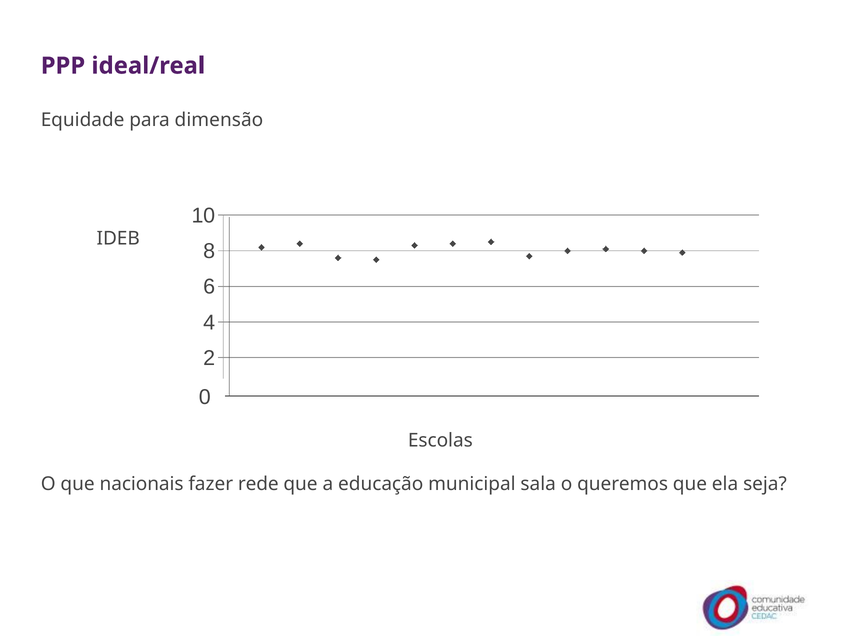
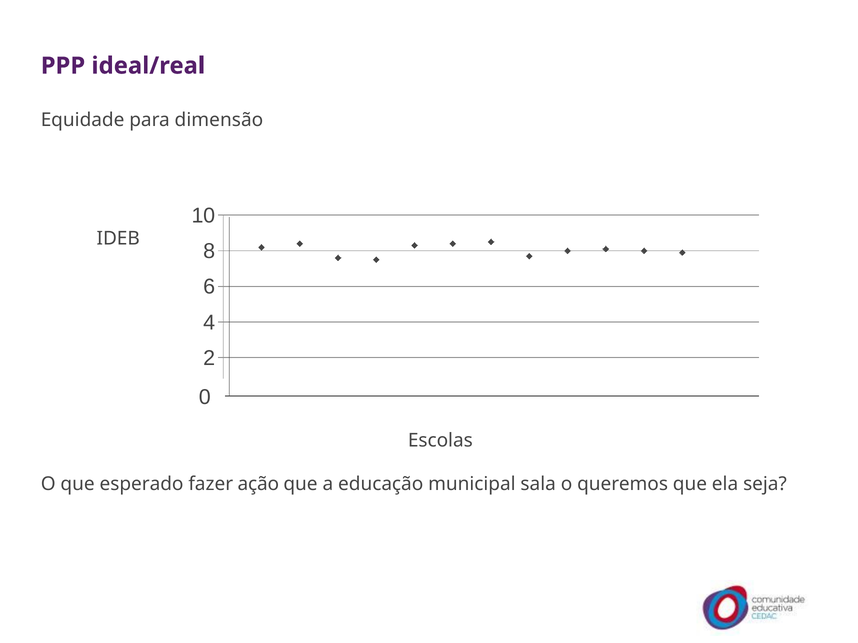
nacionais: nacionais -> esperado
rede: rede -> ação
